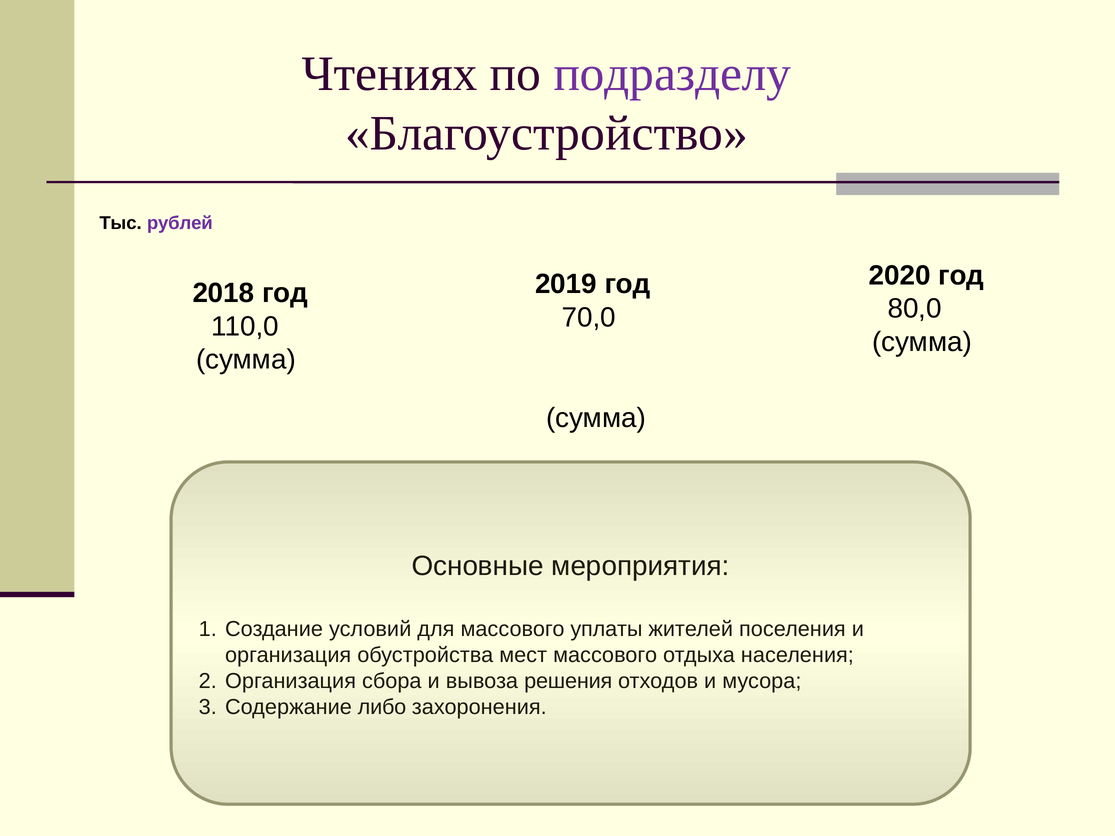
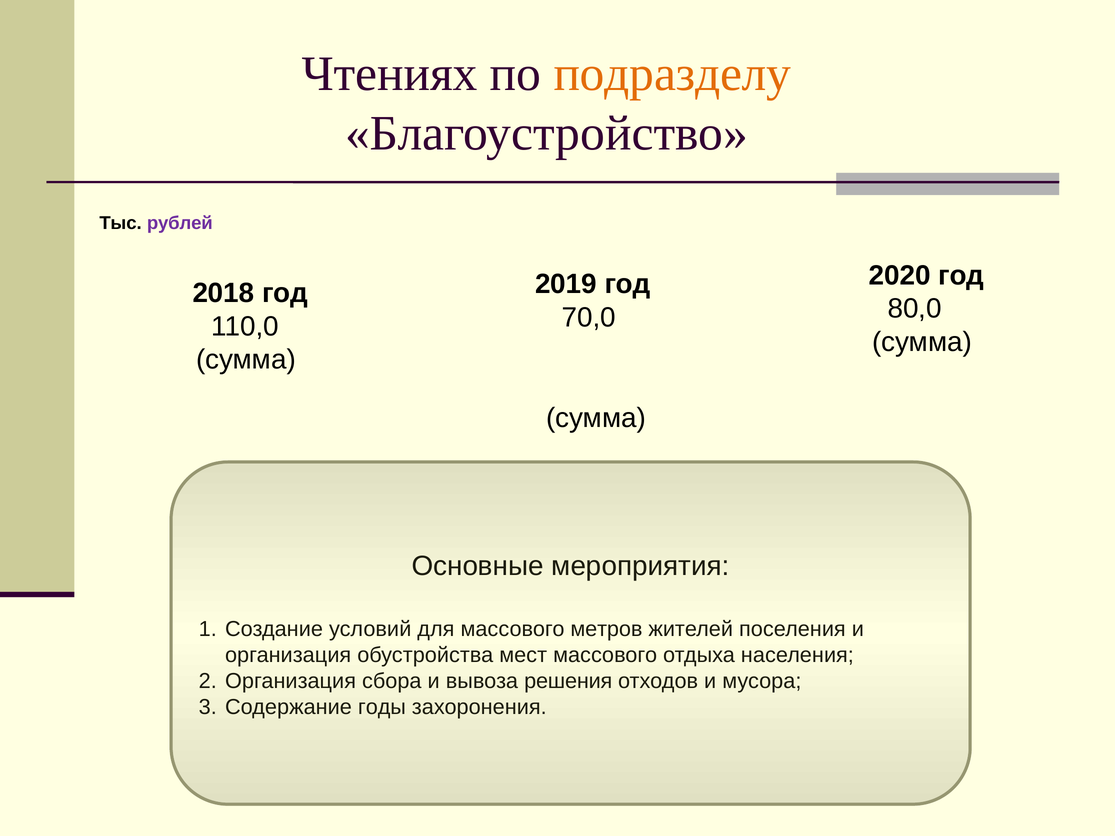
подразделу colour: purple -> orange
уплаты: уплаты -> метров
либо: либо -> годы
